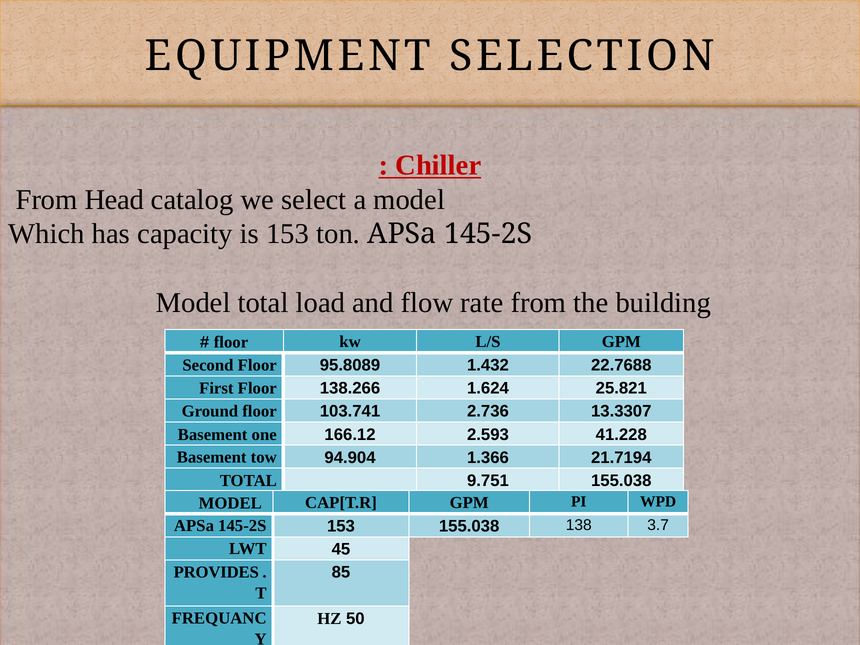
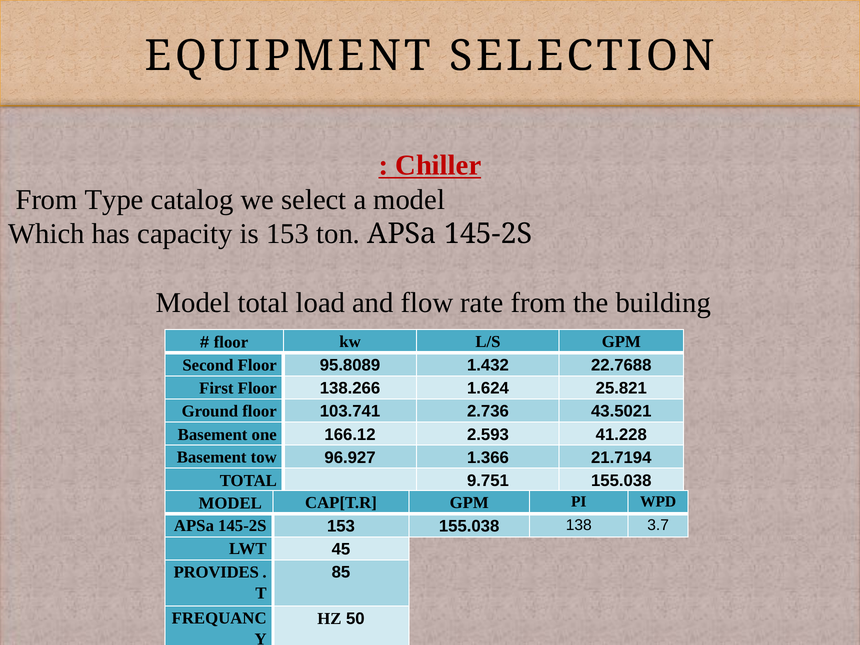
Head: Head -> Type
13.3307: 13.3307 -> 43.5021
94.904: 94.904 -> 96.927
